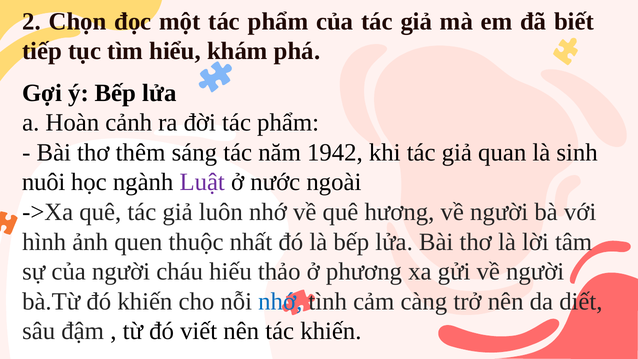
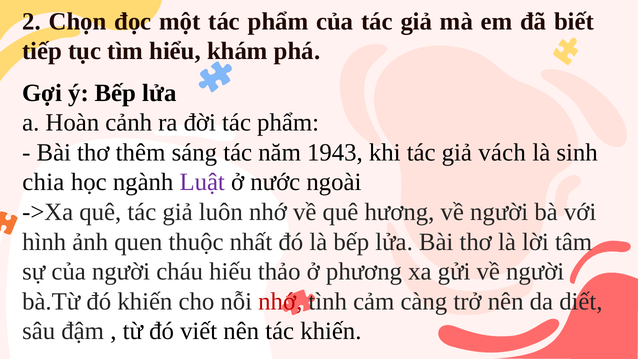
1942: 1942 -> 1943
quan: quan -> vách
nuôi: nuôi -> chia
nhớ at (280, 301) colour: blue -> red
